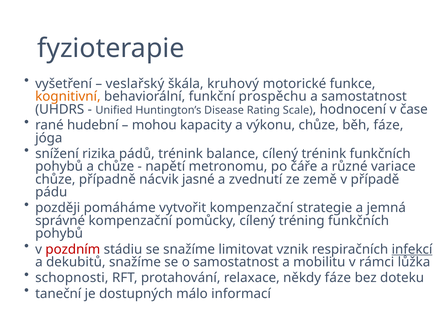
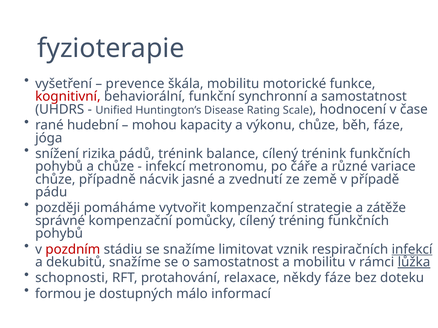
veslařský: veslařský -> prevence
škála kruhový: kruhový -> mobilitu
kognitivní colour: orange -> red
prospěchu: prospěchu -> synchronní
napětí at (165, 167): napětí -> infekcí
jemná: jemná -> zátěže
lůžka underline: none -> present
taneční: taneční -> formou
